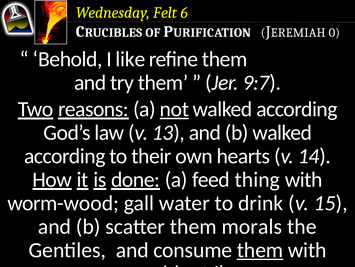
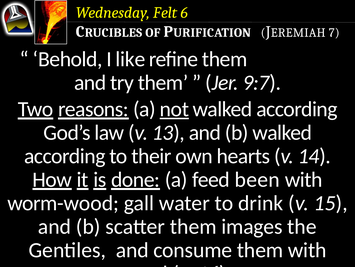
0: 0 -> 7
thing: thing -> been
morals: morals -> images
them at (260, 249) underline: present -> none
